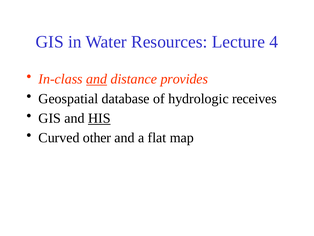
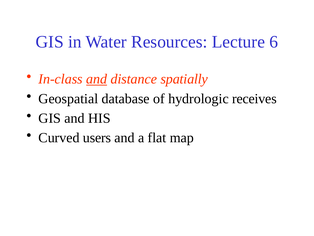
4: 4 -> 6
provides: provides -> spatially
HIS underline: present -> none
other: other -> users
